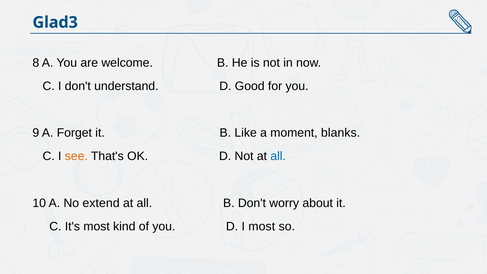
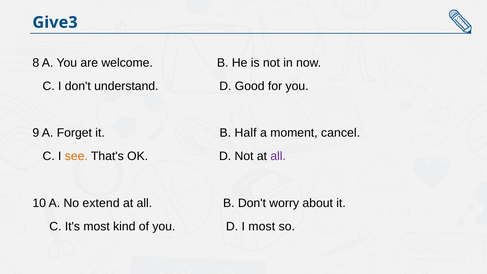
Glad3: Glad3 -> Give3
Like: Like -> Half
blanks: blanks -> cancel
all at (278, 156) colour: blue -> purple
